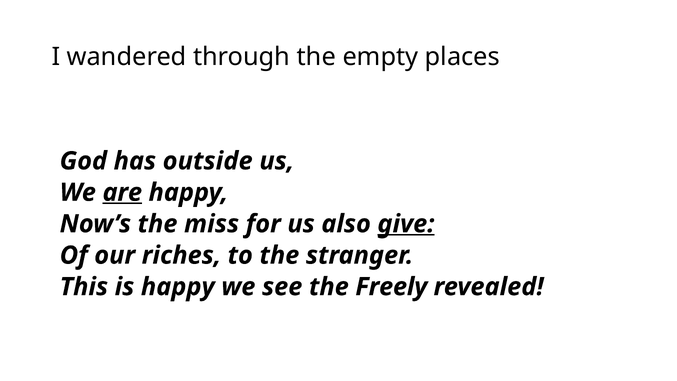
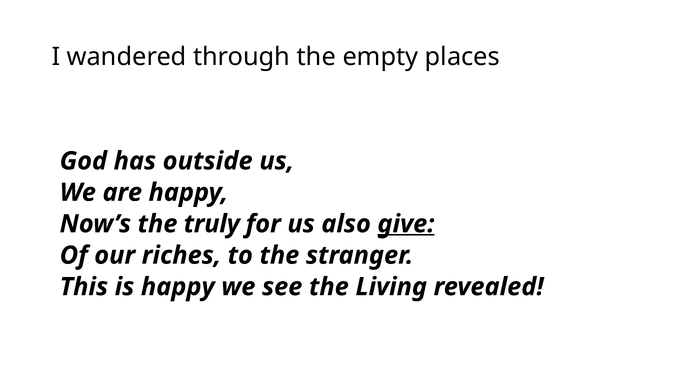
are underline: present -> none
miss: miss -> truly
Freely: Freely -> Living
